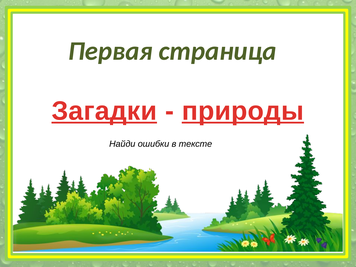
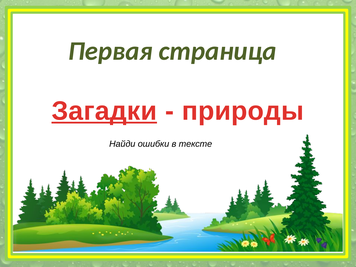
природы underline: present -> none
